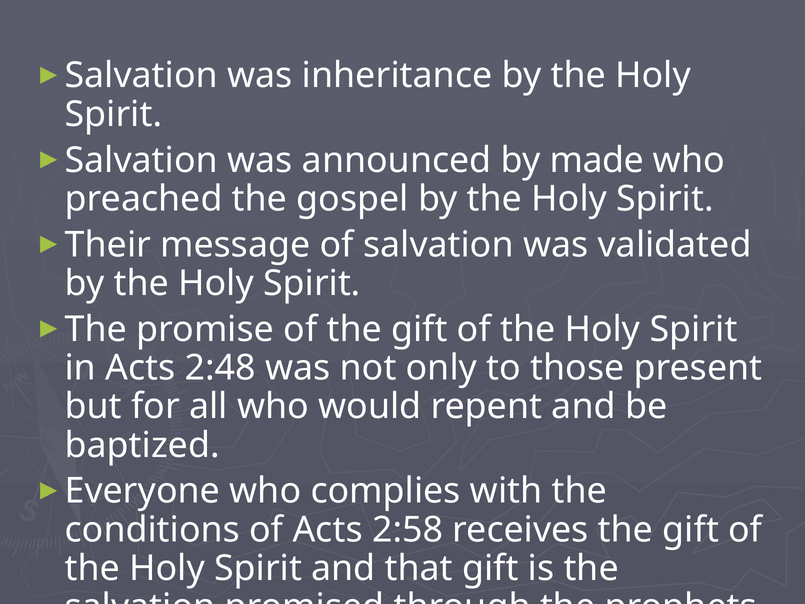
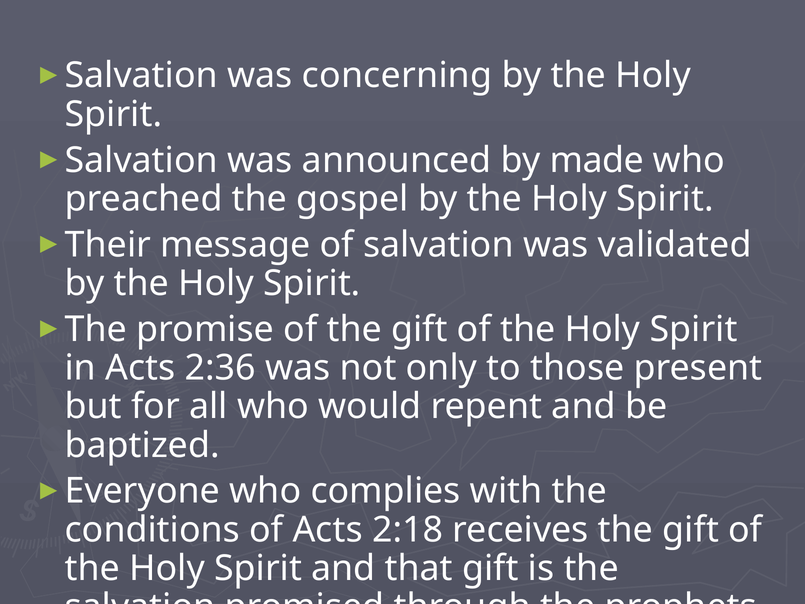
inheritance: inheritance -> concerning
2:48: 2:48 -> 2:36
2:58: 2:58 -> 2:18
